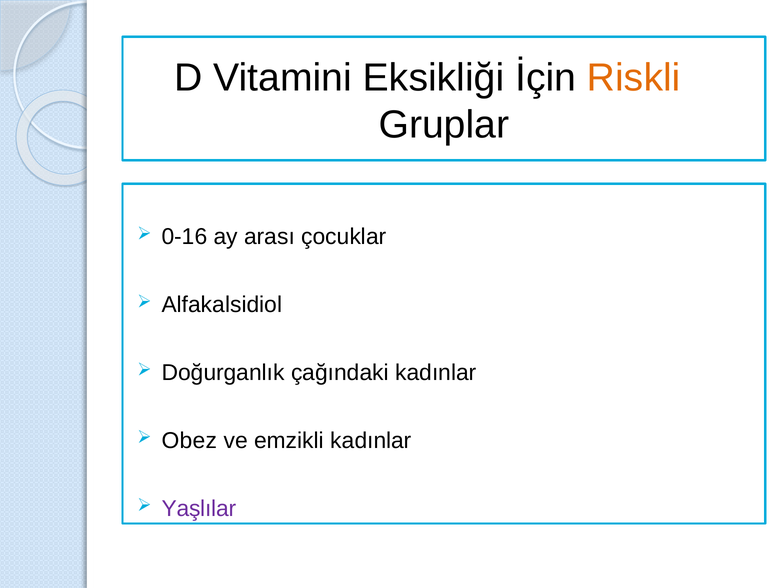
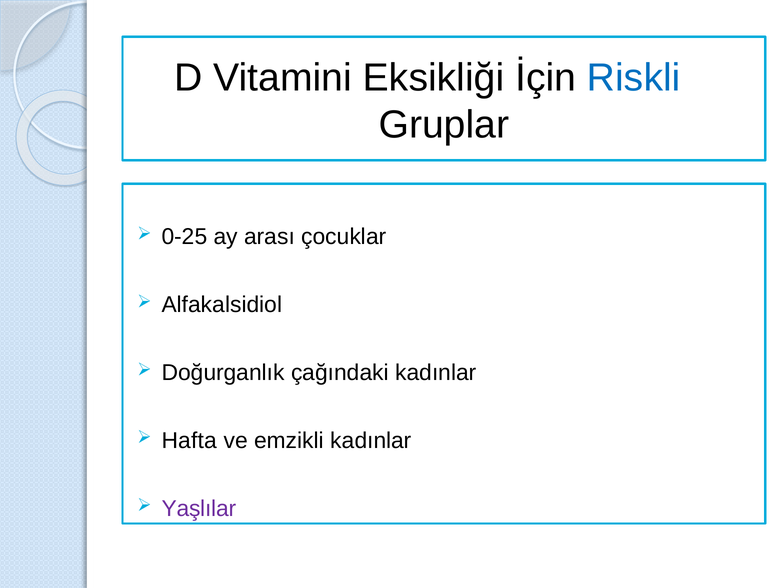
Riskli colour: orange -> blue
0-16: 0-16 -> 0-25
Obez: Obez -> Hafta
